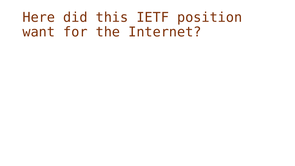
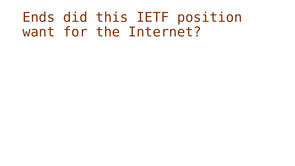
Here: Here -> Ends
